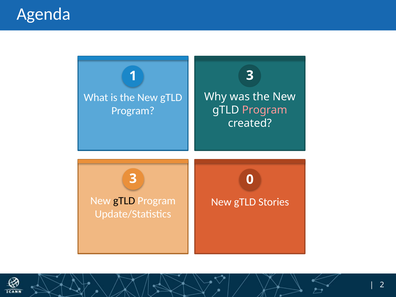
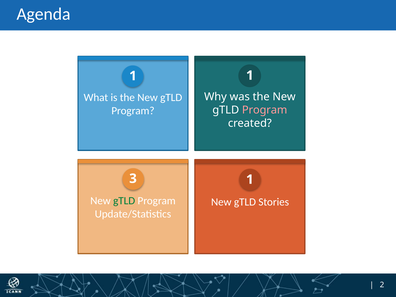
1 3: 3 -> 1
3 0: 0 -> 1
gTLD at (124, 201) colour: black -> green
